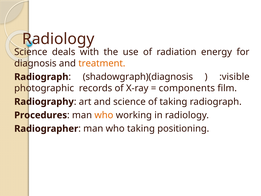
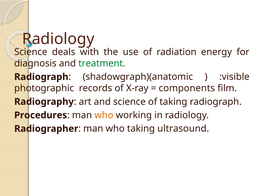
treatment colour: orange -> green
shadowgraph)(diagnosis: shadowgraph)(diagnosis -> shadowgraph)(anatomic
positioning: positioning -> ultrasound
